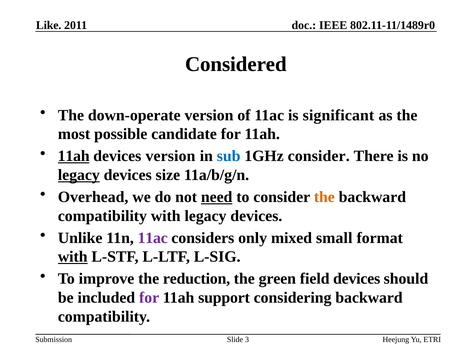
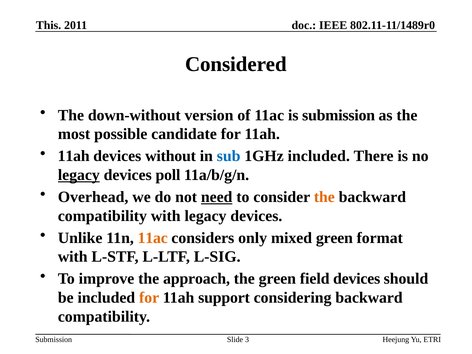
Like: Like -> This
down-operate: down-operate -> down-without
is significant: significant -> submission
11ah at (74, 156) underline: present -> none
devices version: version -> without
1GHz consider: consider -> included
size: size -> poll
11ac at (153, 238) colour: purple -> orange
mixed small: small -> green
with at (73, 257) underline: present -> none
reduction: reduction -> approach
for at (149, 298) colour: purple -> orange
